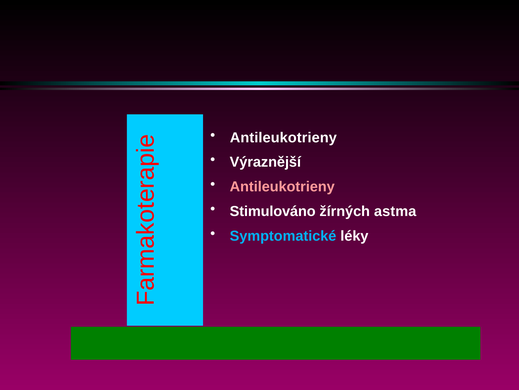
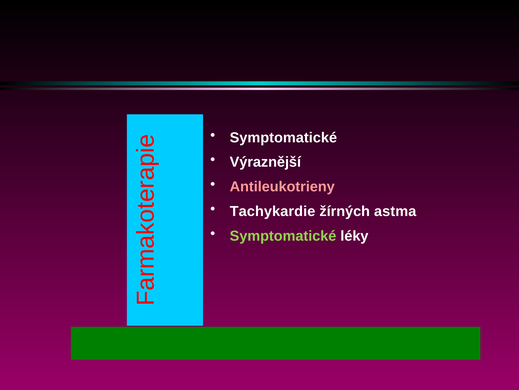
Antileukotrieny at (283, 137): Antileukotrieny -> Symptomatické
Stimulováno: Stimulováno -> Tachykardie
Symptomatické at (283, 235) colour: light blue -> light green
